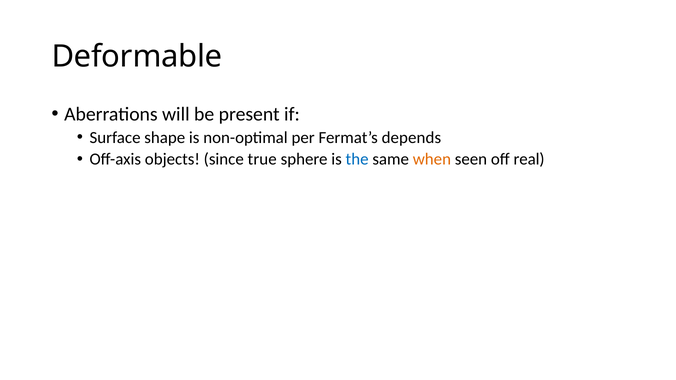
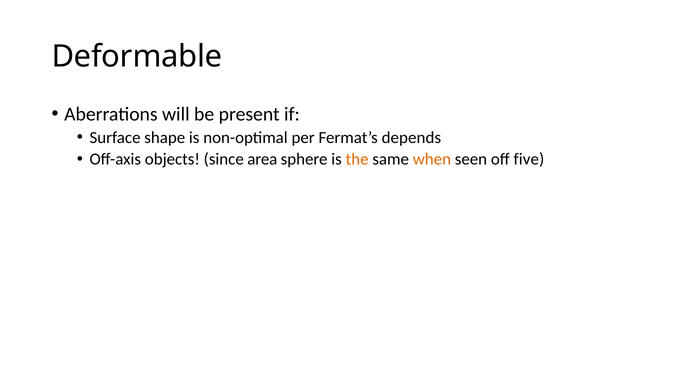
true: true -> area
the colour: blue -> orange
real: real -> five
